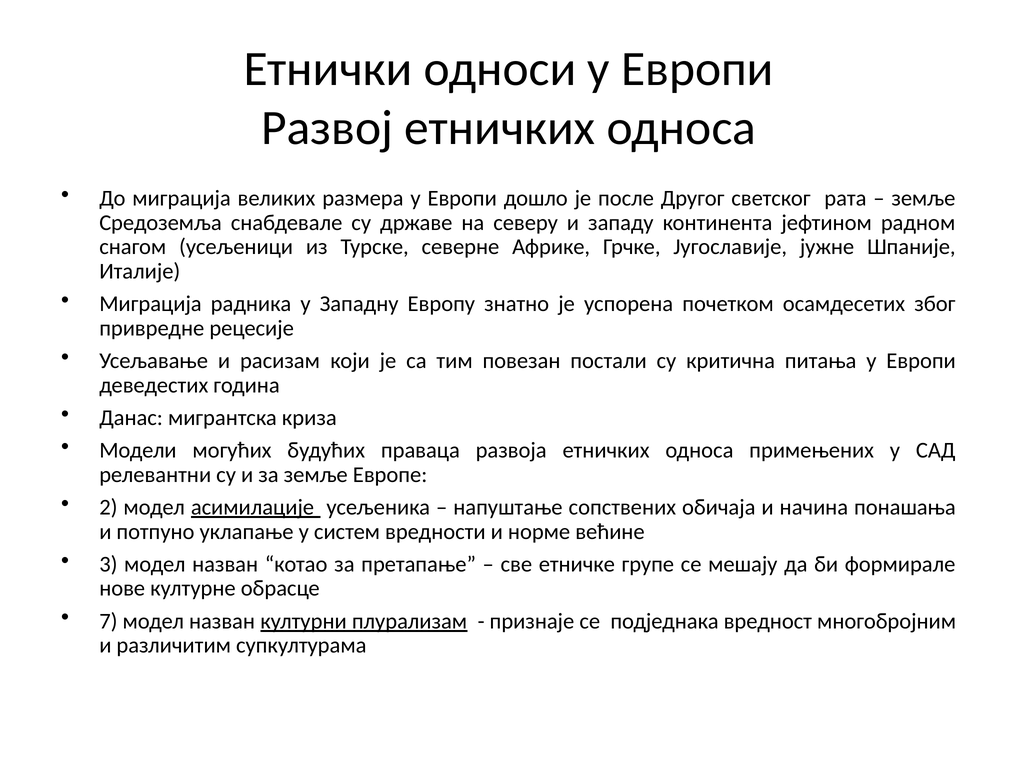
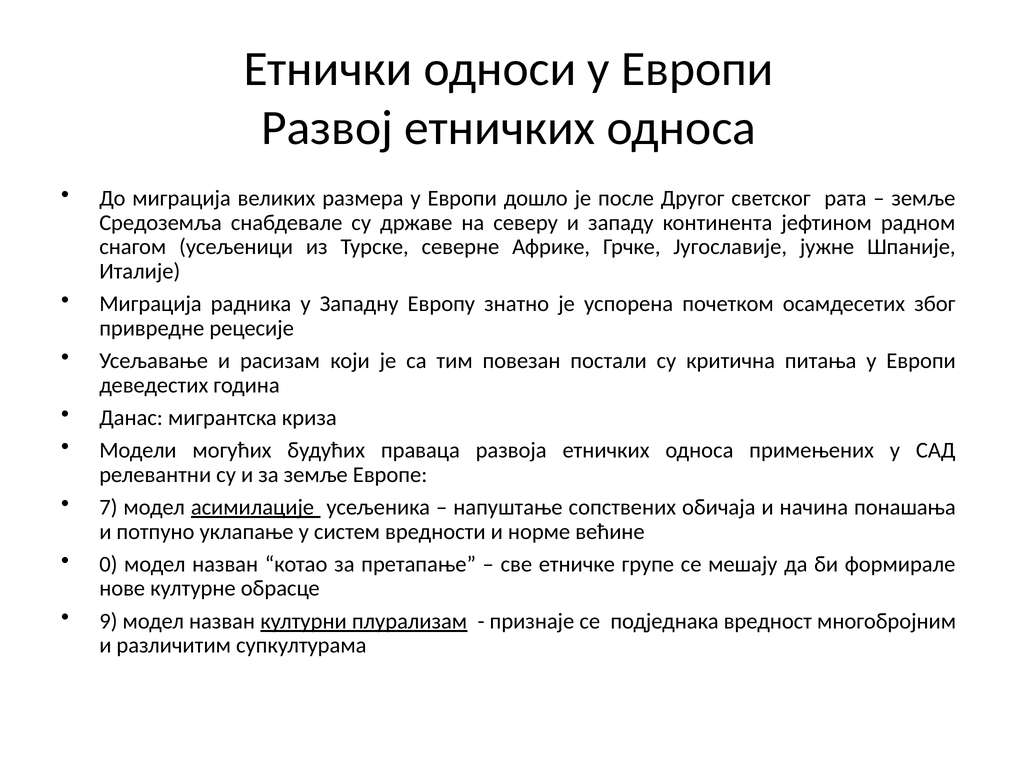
2: 2 -> 7
3: 3 -> 0
7: 7 -> 9
